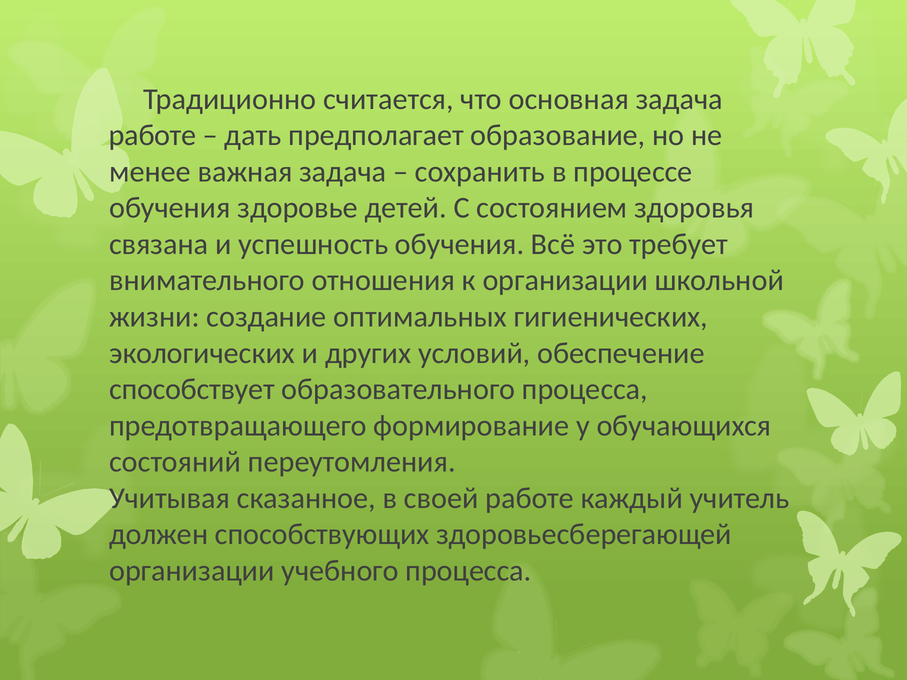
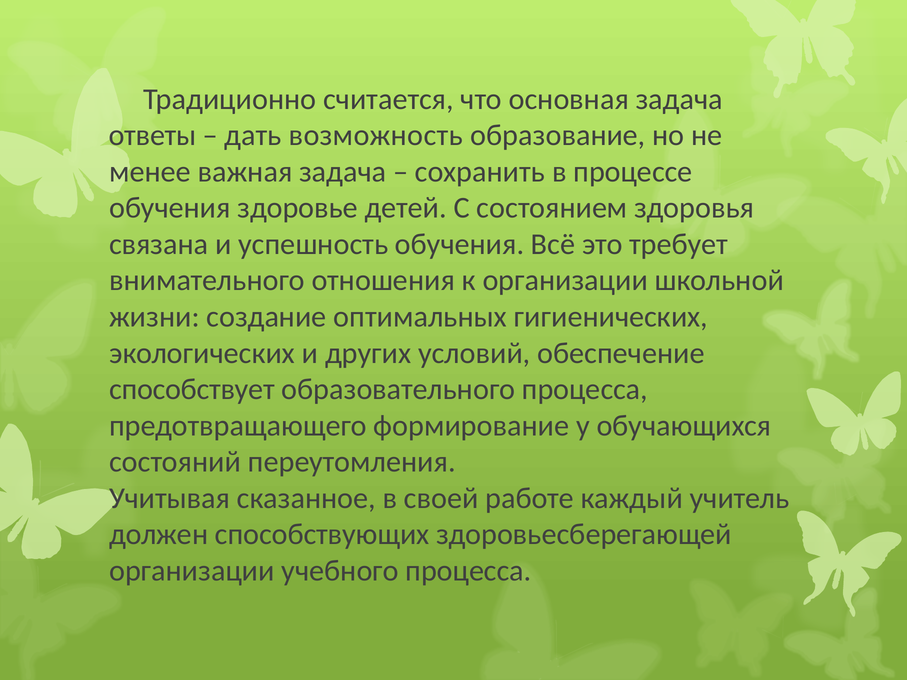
работе at (153, 135): работе -> ответы
предполагает: предполагает -> возможность
